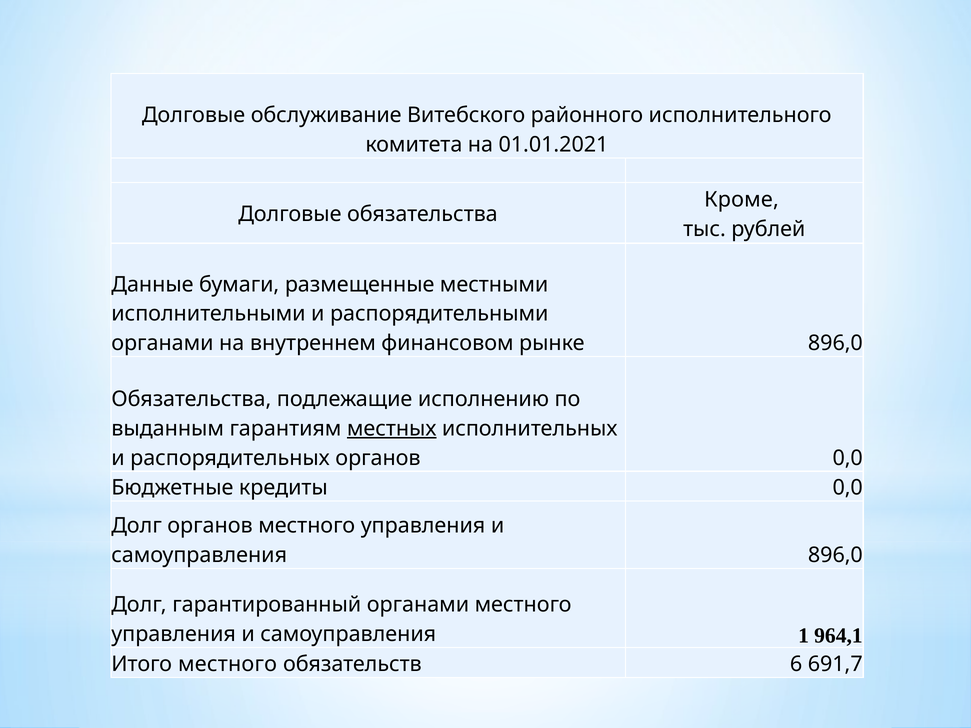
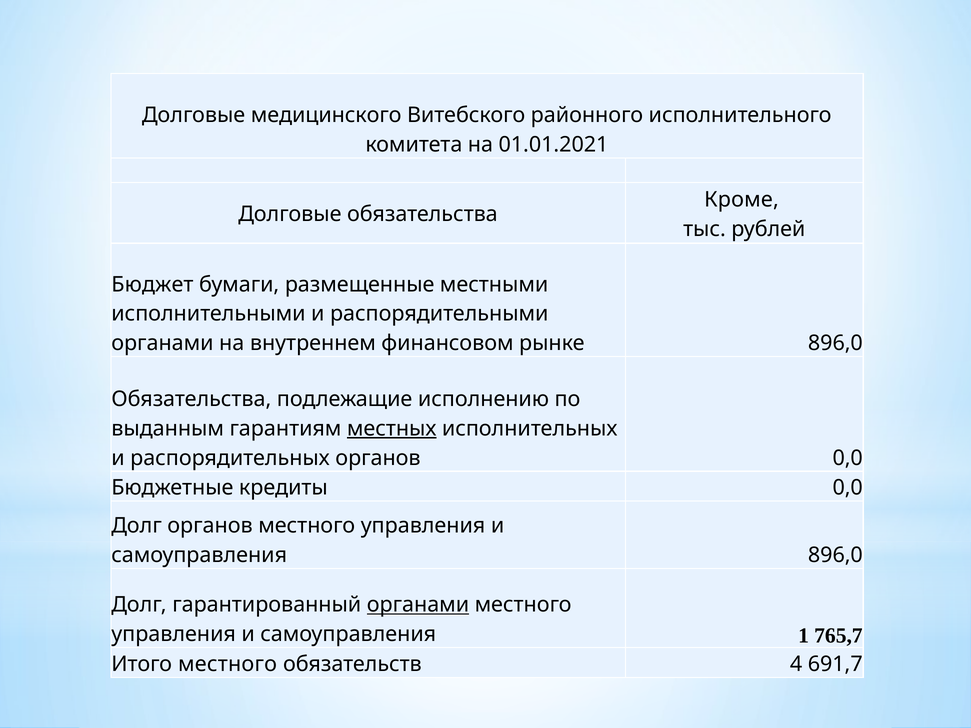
обслуживание: обслуживание -> медицинского
Данные: Данные -> Бюджет
органами at (418, 605) underline: none -> present
964,1: 964,1 -> 765,7
6: 6 -> 4
